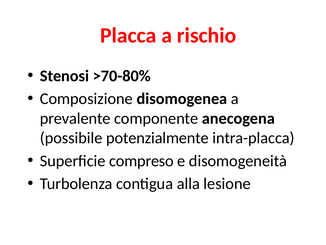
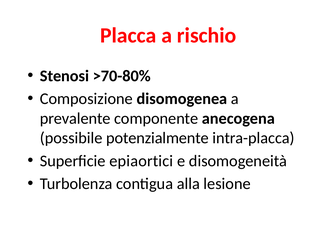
compreso: compreso -> epiaortici
